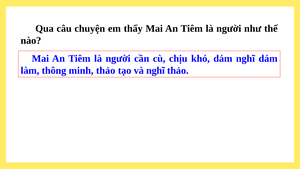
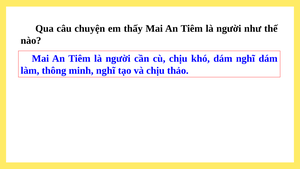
minh thảo: thảo -> nghĩ
và nghĩ: nghĩ -> chịu
